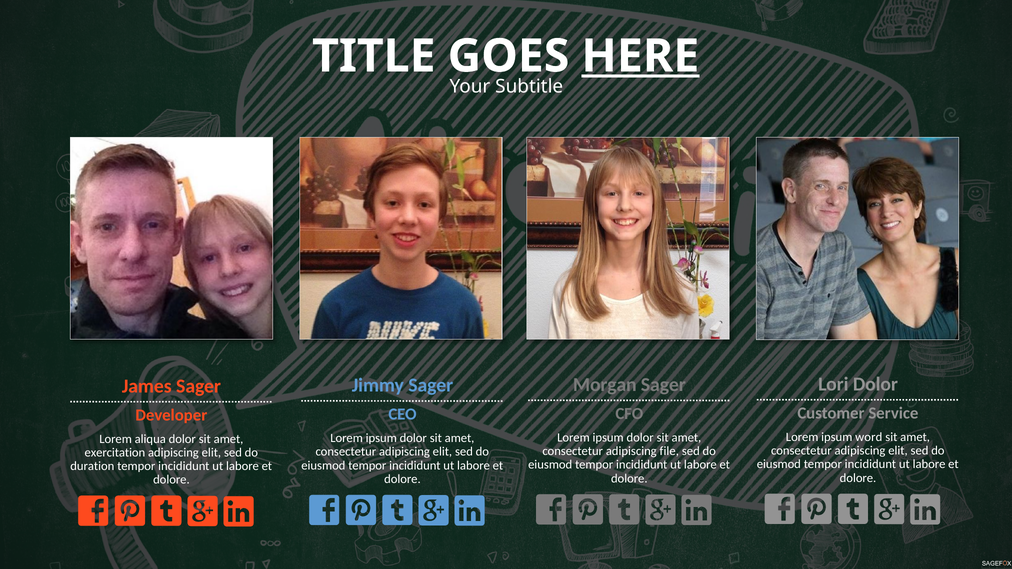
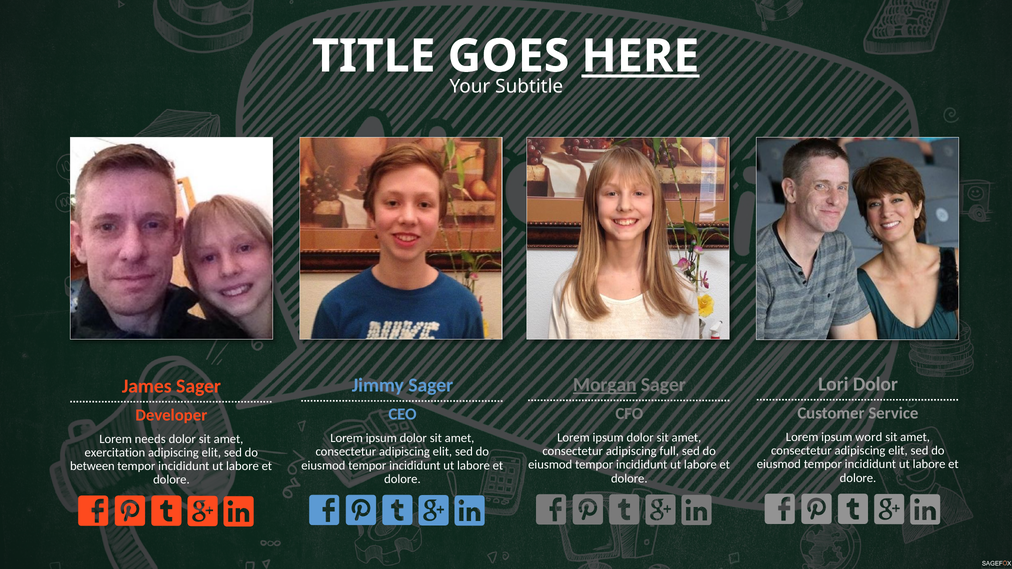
Morgan underline: none -> present
aliqua: aliqua -> needs
file: file -> full
duration: duration -> between
